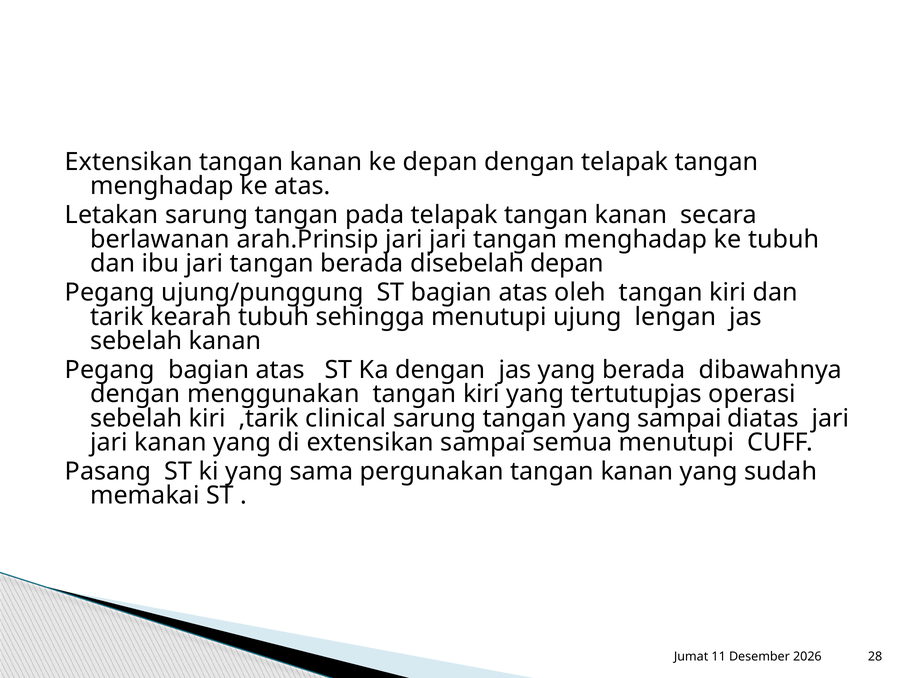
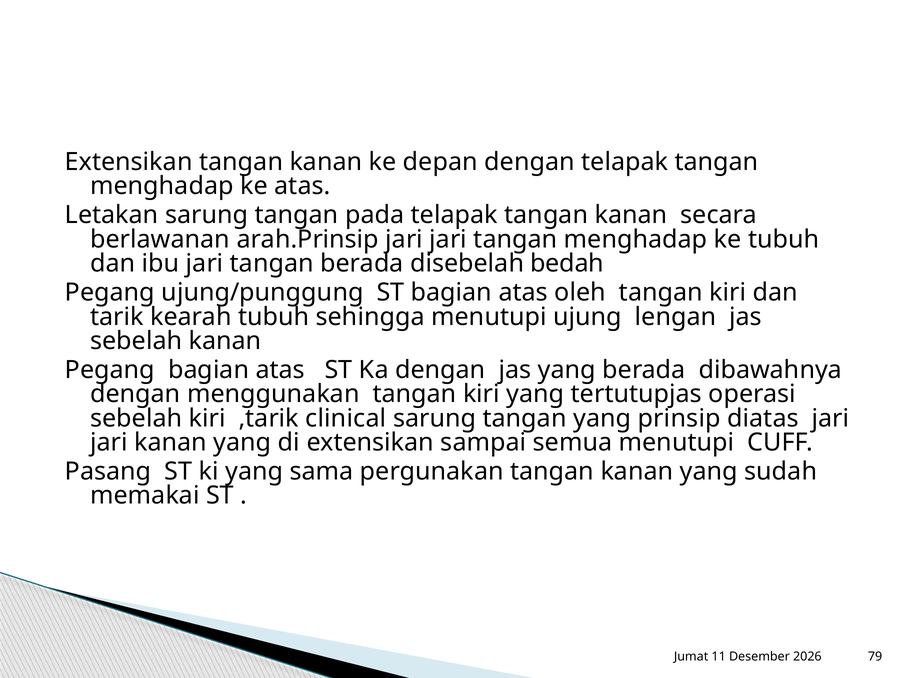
disebelah depan: depan -> bedah
yang sampai: sampai -> prinsip
28: 28 -> 79
